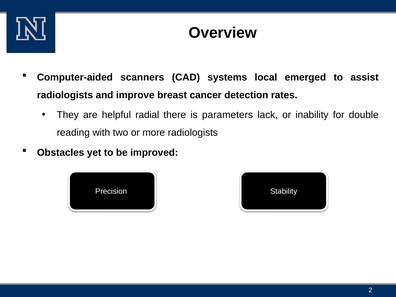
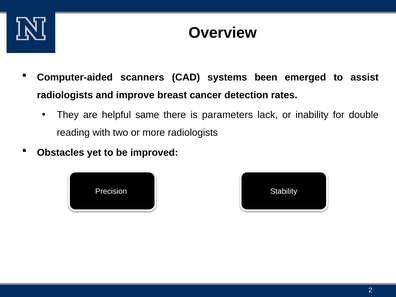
local: local -> been
radial: radial -> same
